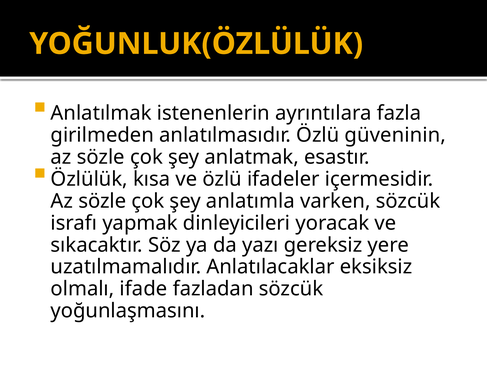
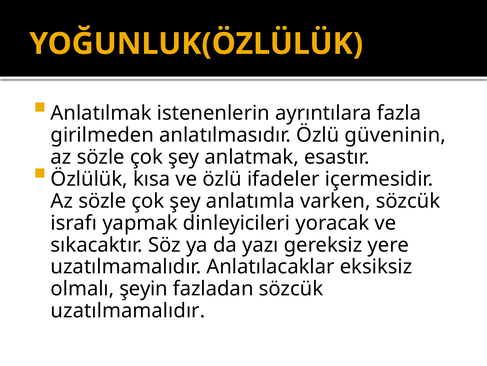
ifade: ifade -> şeyin
yoğunlaşmasını at (128, 310): yoğunlaşmasını -> uzatılmamalıdır
